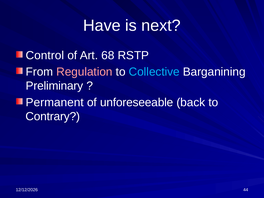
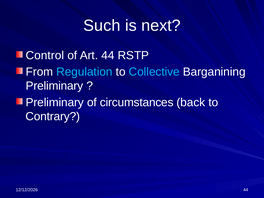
Have: Have -> Such
Art 68: 68 -> 44
Regulation colour: pink -> light blue
Permanent at (55, 102): Permanent -> Preliminary
unforeseeable: unforeseeable -> circumstances
